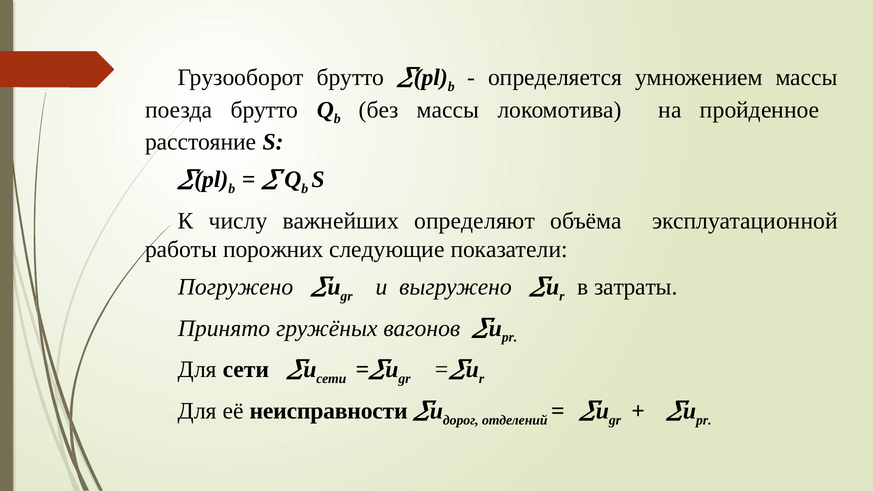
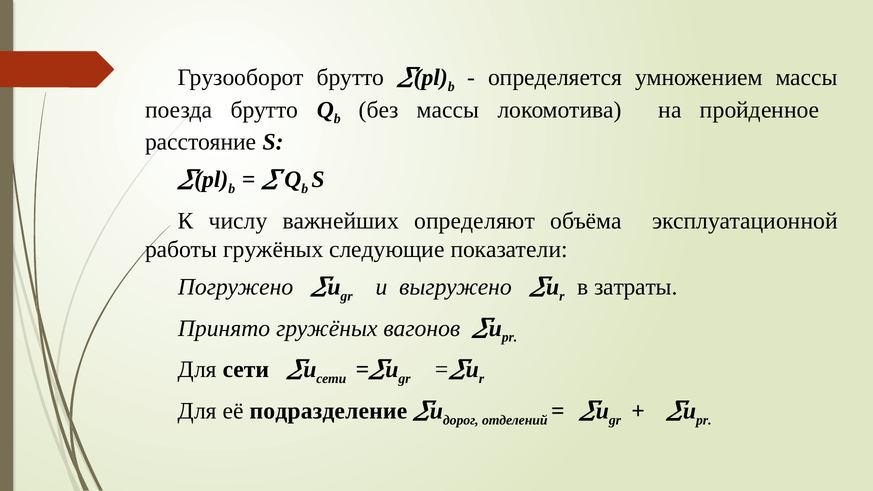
работы порожних: порожних -> гружёных
неисправности: неисправности -> подразделение
